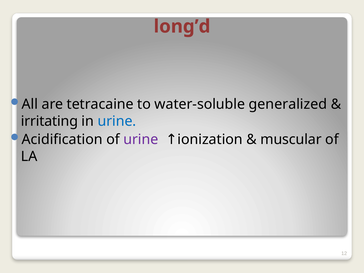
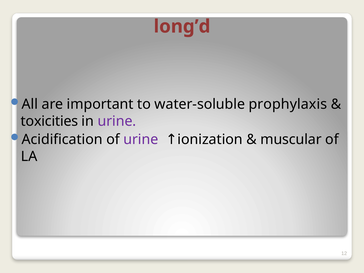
tetracaine: tetracaine -> important
generalized: generalized -> prophylaxis
irritating: irritating -> toxicities
urine at (117, 121) colour: blue -> purple
